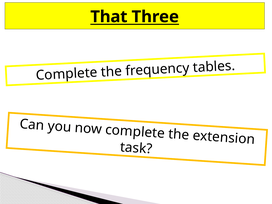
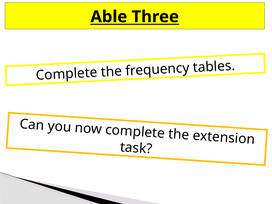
That: That -> Able
